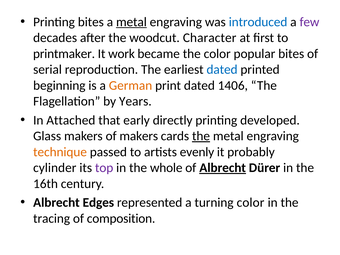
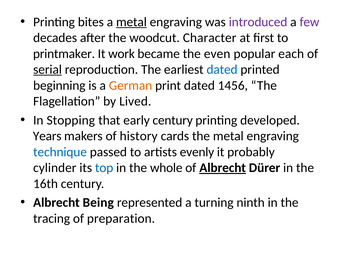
introduced colour: blue -> purple
the color: color -> even
popular bites: bites -> each
serial underline: none -> present
1406: 1406 -> 1456
Years: Years -> Lived
Attached: Attached -> Stopping
early directly: directly -> century
Glass: Glass -> Years
of makers: makers -> history
the at (201, 136) underline: present -> none
technique colour: orange -> blue
top colour: purple -> blue
Edges: Edges -> Being
turning color: color -> ninth
composition: composition -> preparation
